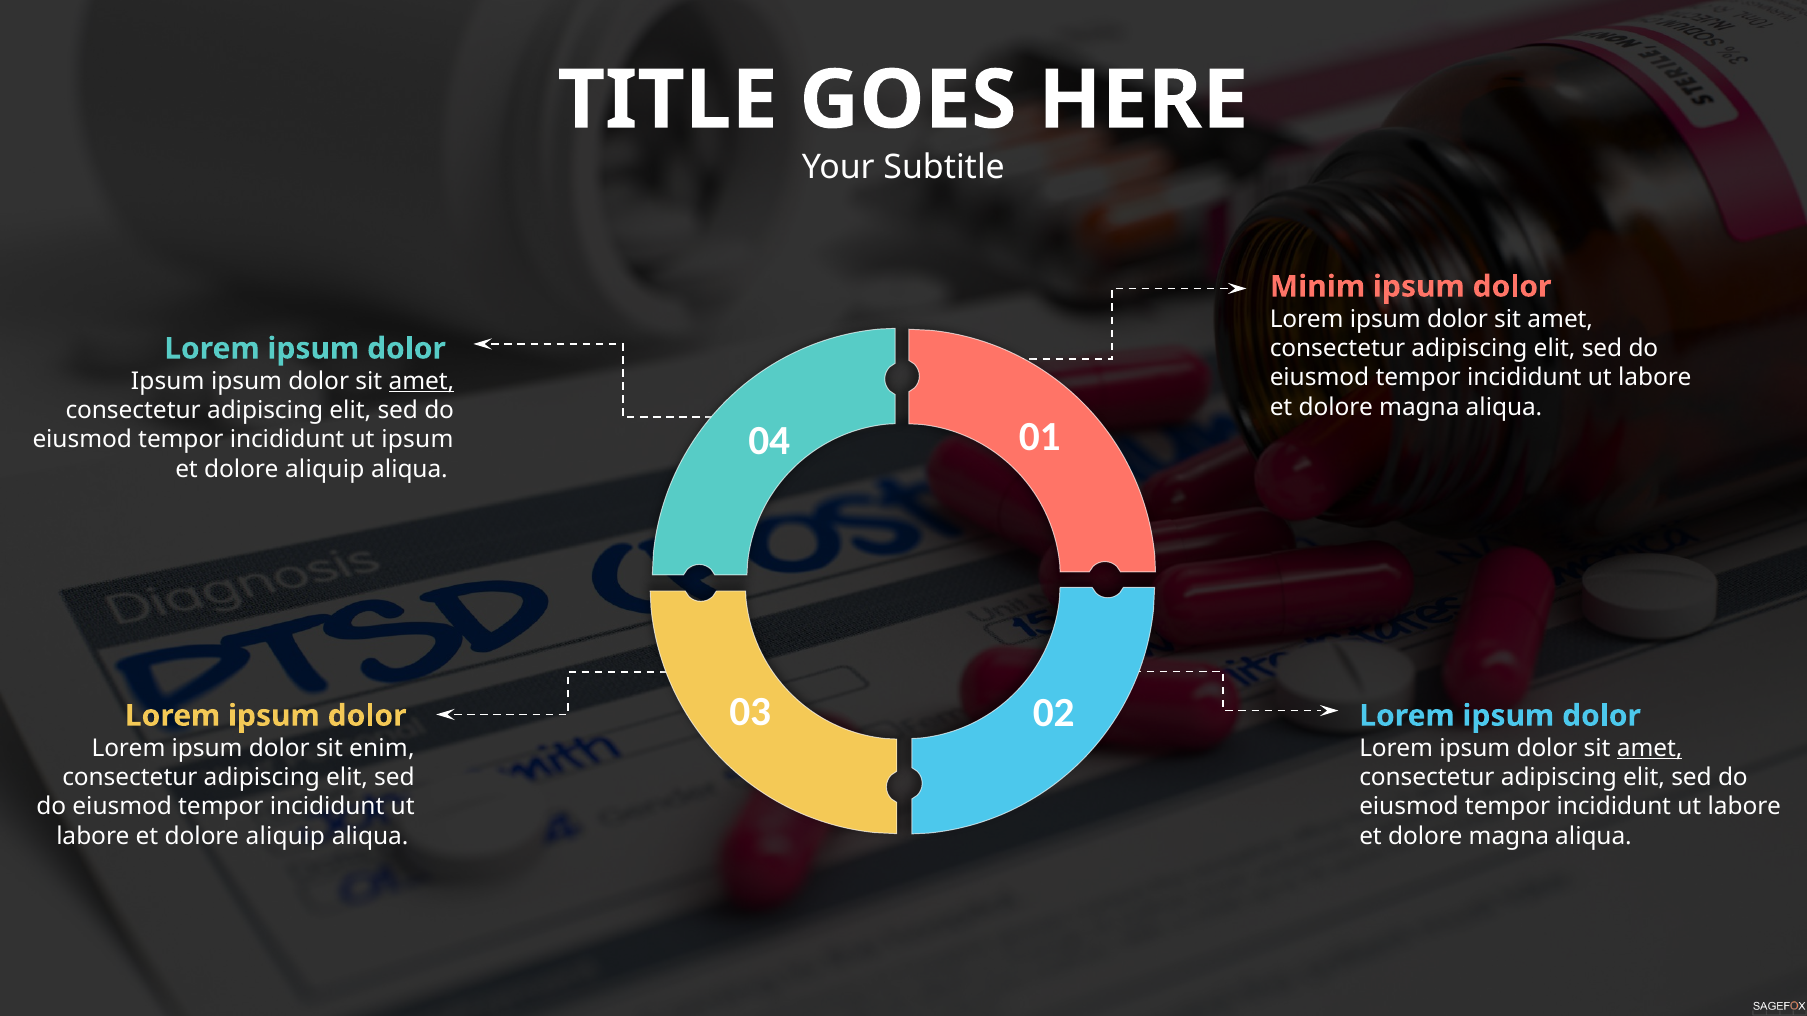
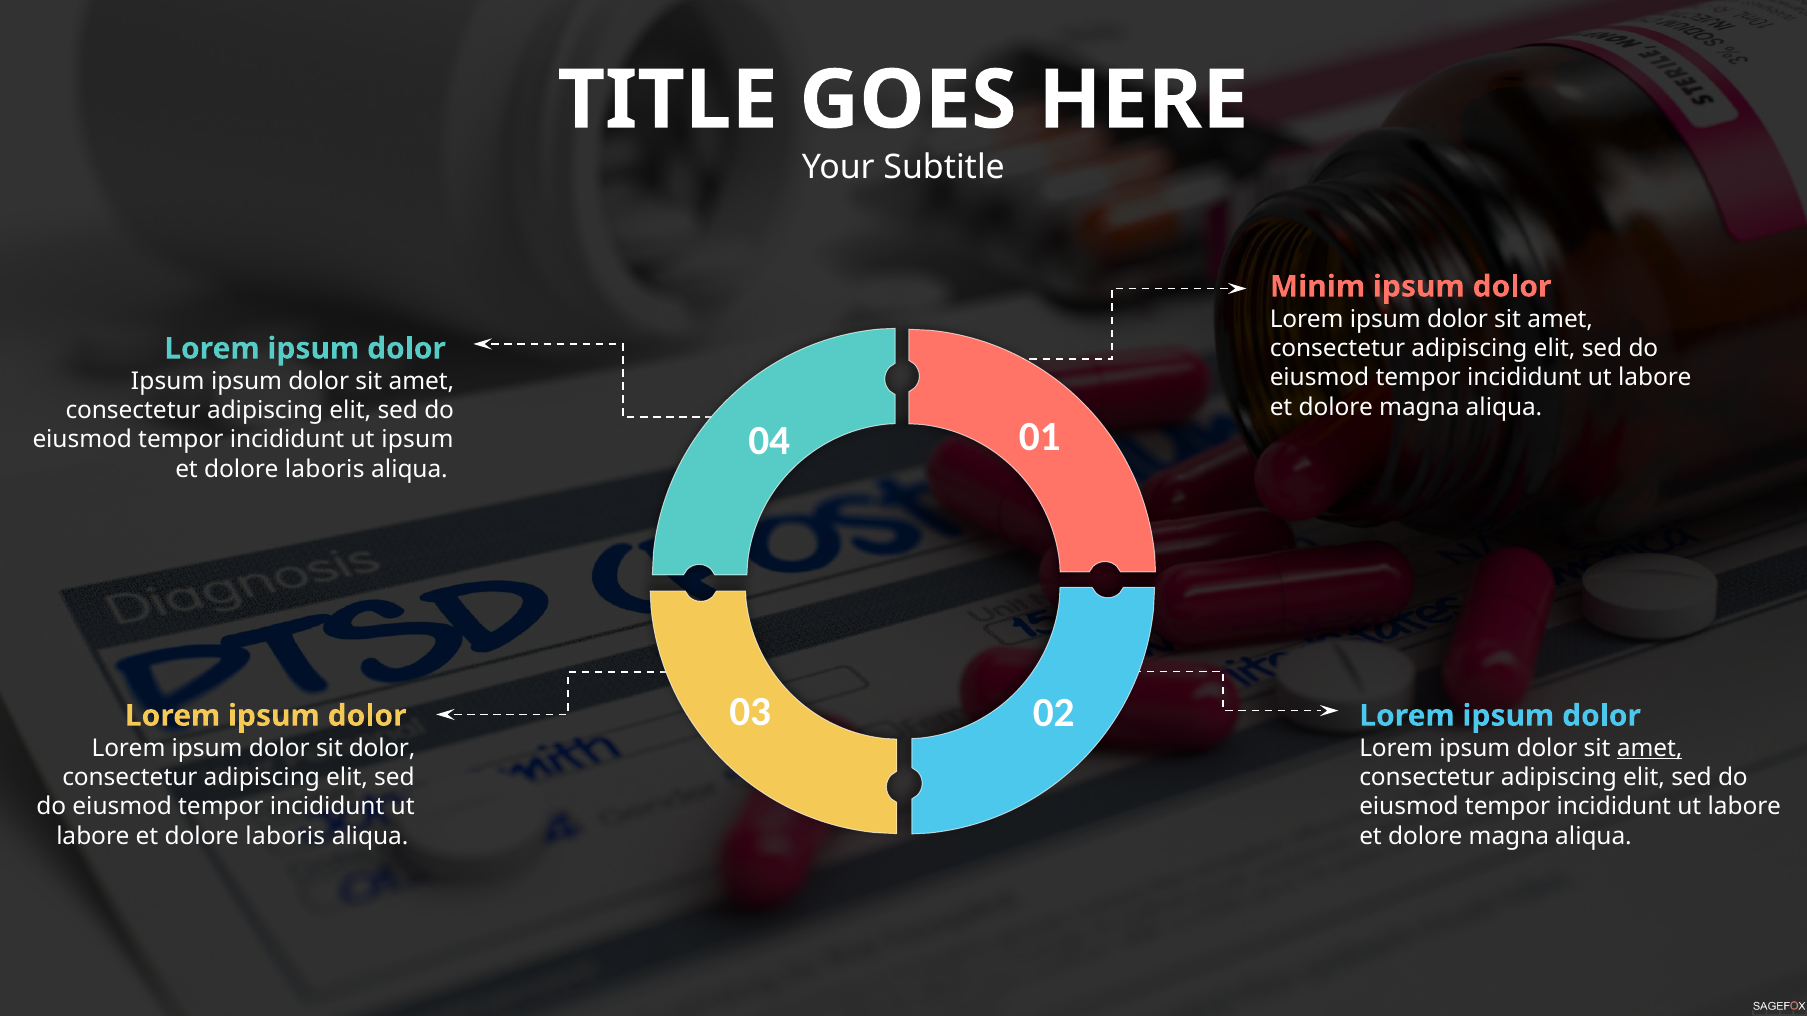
amet at (421, 381) underline: present -> none
aliquip at (325, 469): aliquip -> laboris
sit enim: enim -> dolor
labore et dolore aliquip: aliquip -> laboris
